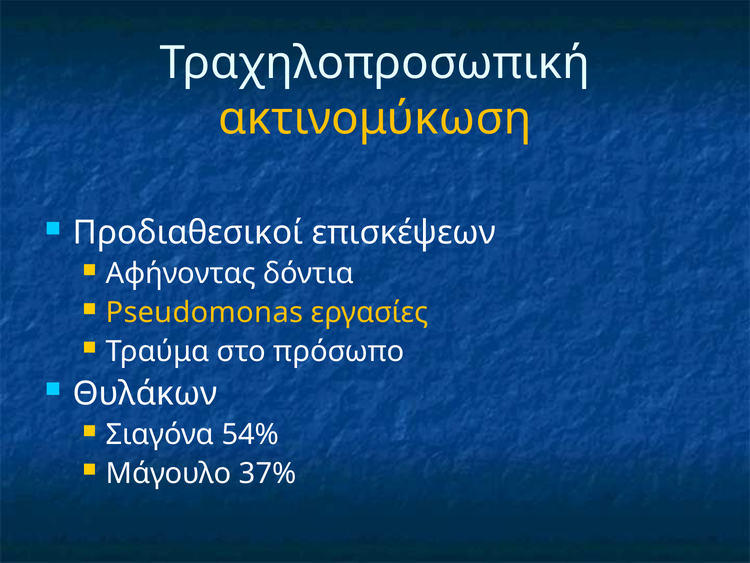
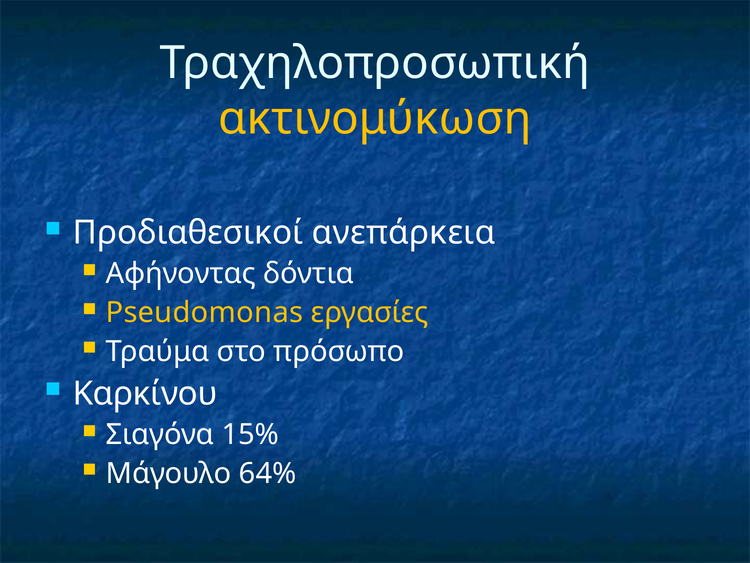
επισκέψεων: επισκέψεων -> ανεπάρκεια
Θυλάκων: Θυλάκων -> Καρκίνου
54%: 54% -> 15%
37%: 37% -> 64%
